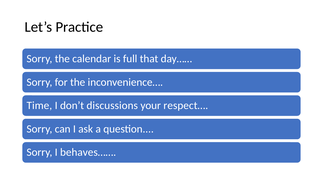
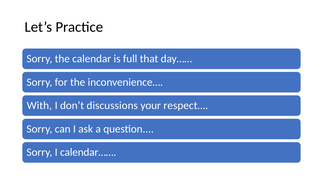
Time: Time -> With
behaves……: behaves…… -> calendar……
